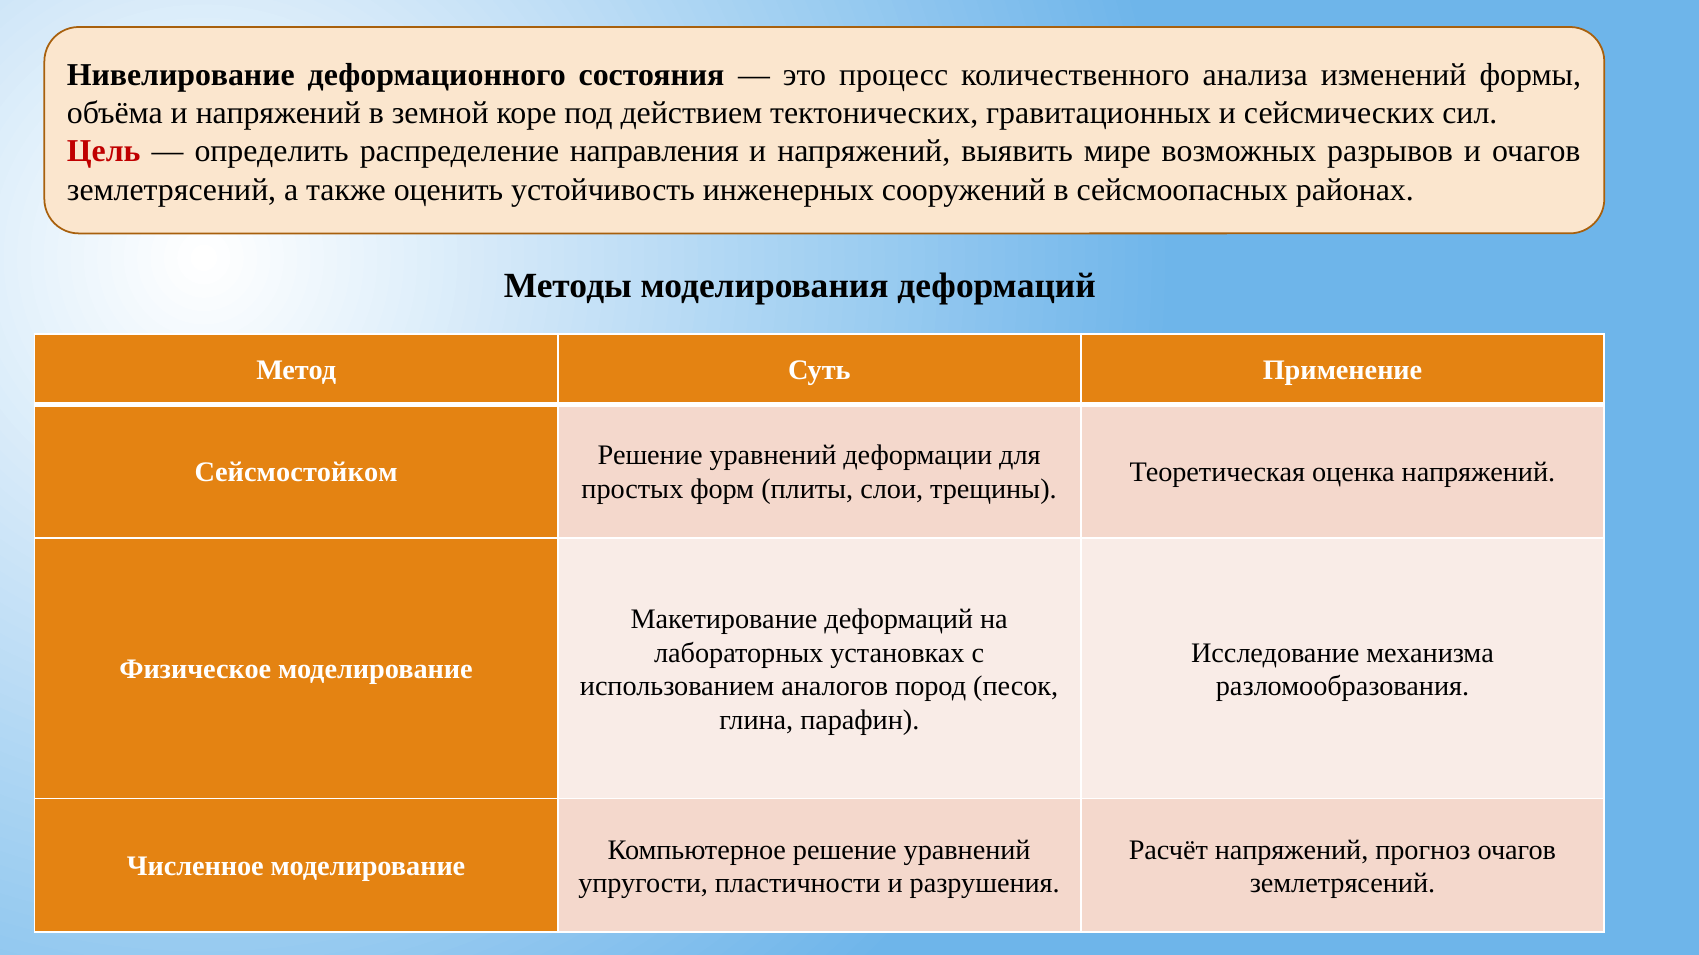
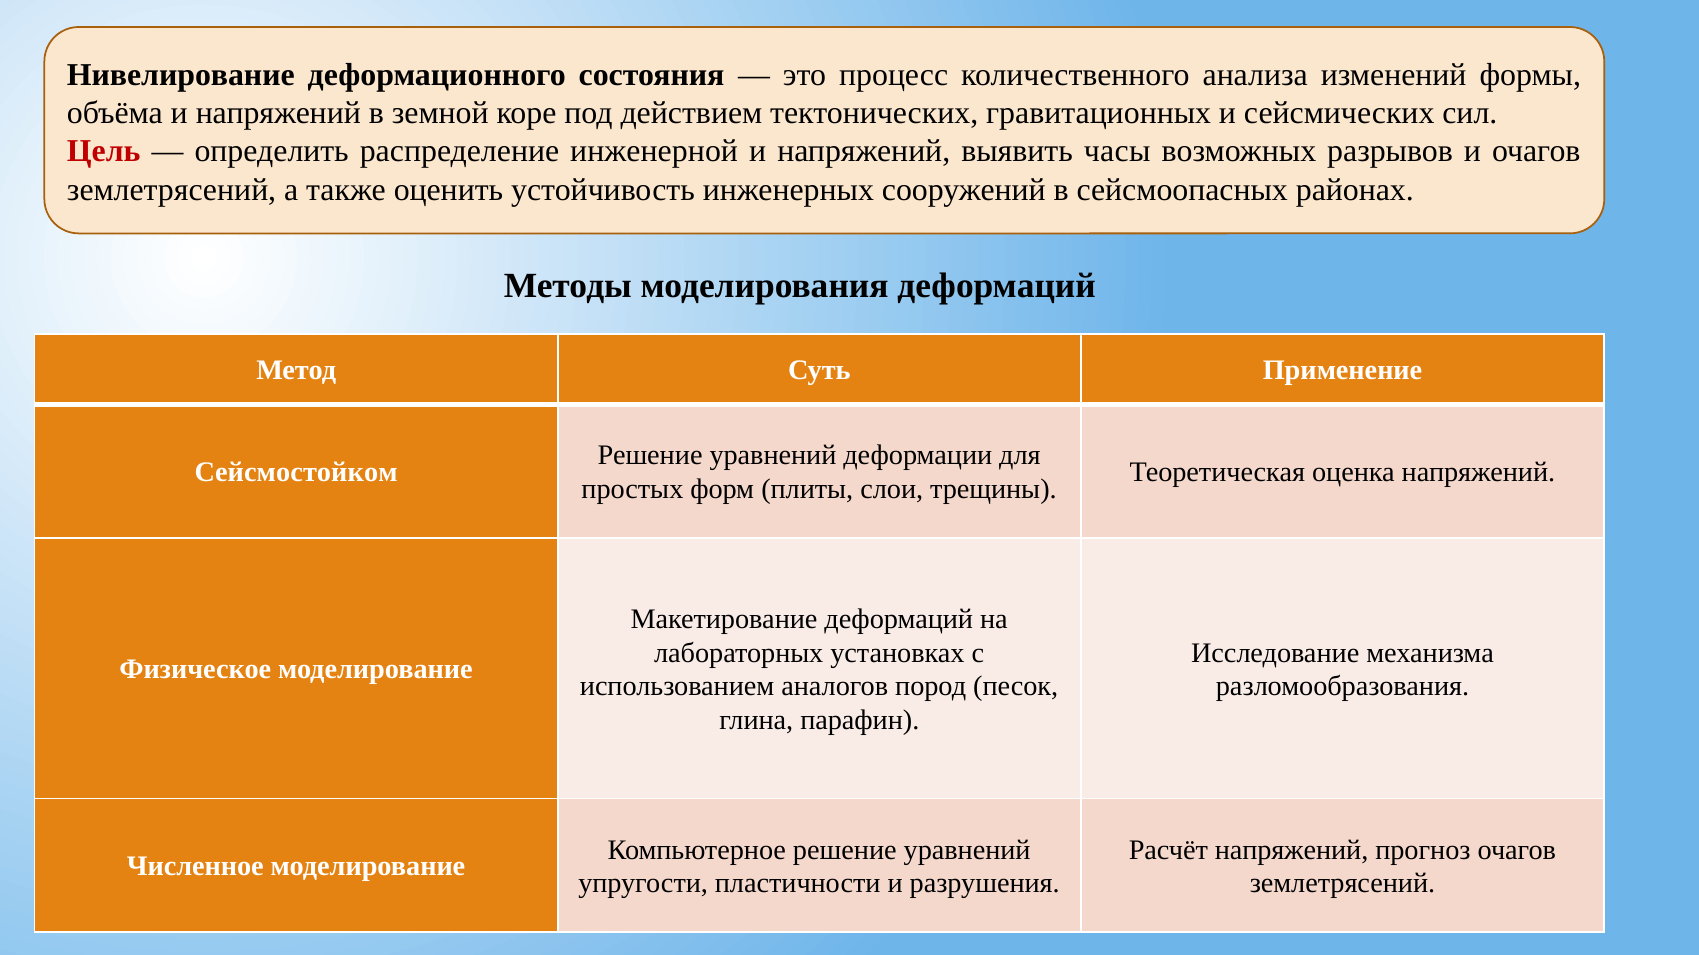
направления: направления -> инженерной
мире: мире -> часы
